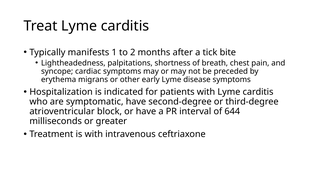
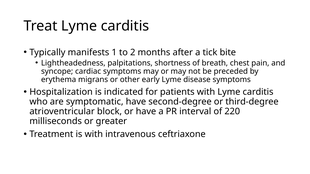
644: 644 -> 220
